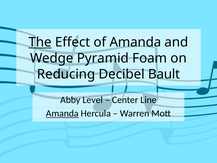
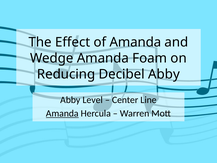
The underline: present -> none
Wedge Pyramid: Pyramid -> Amanda
Decibel Bault: Bault -> Abby
